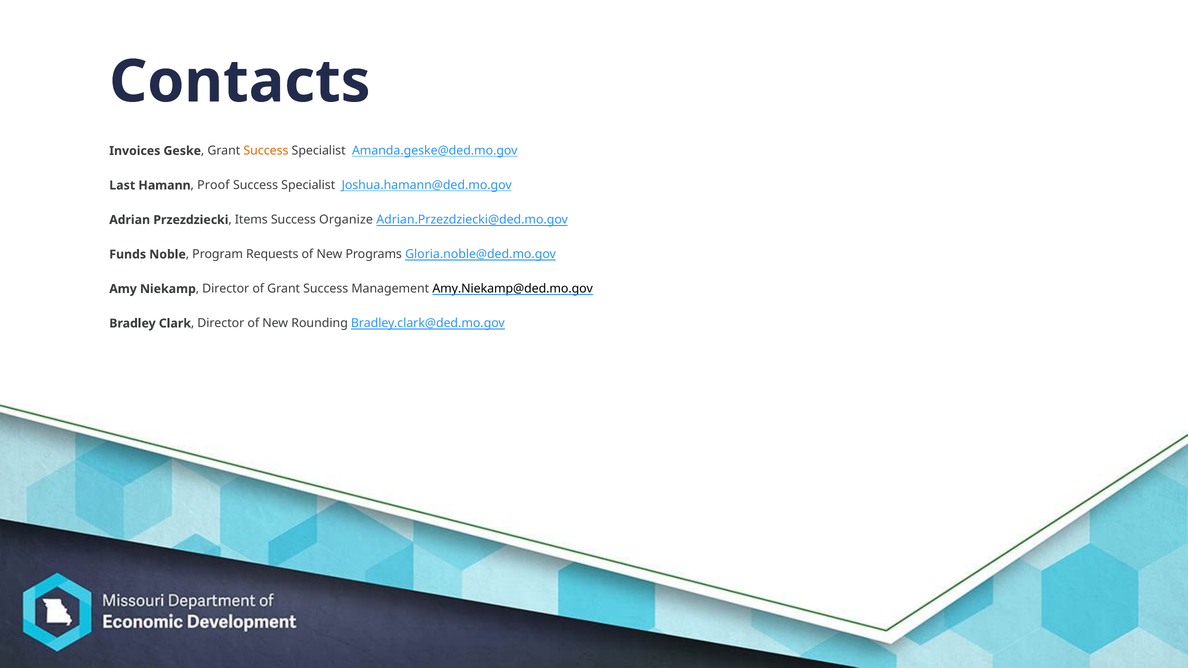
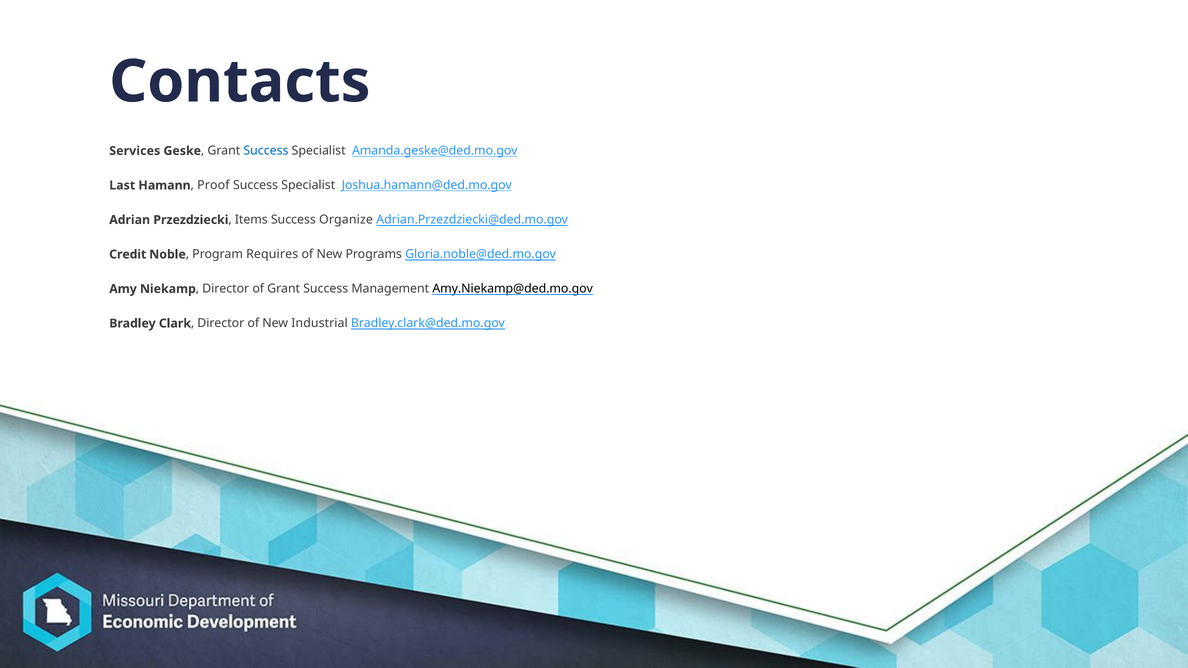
Invoices: Invoices -> Services
Success at (266, 151) colour: orange -> blue
Funds: Funds -> Credit
Requests: Requests -> Requires
Rounding: Rounding -> Industrial
